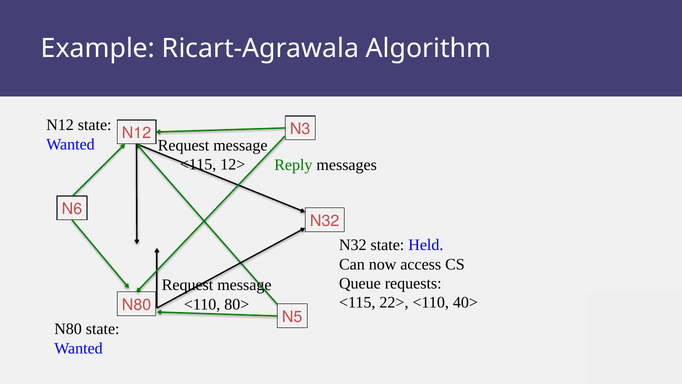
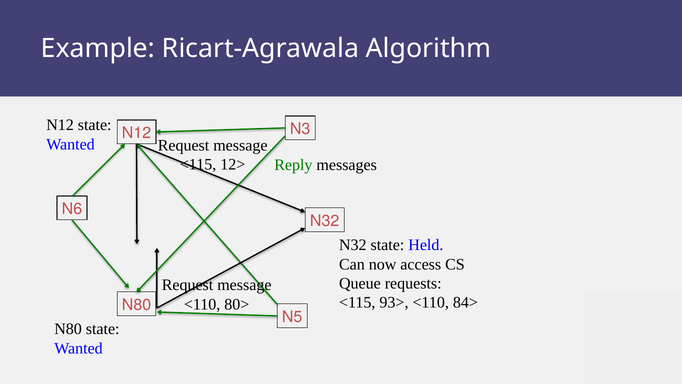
22>: 22> -> 93>
40>: 40> -> 84>
